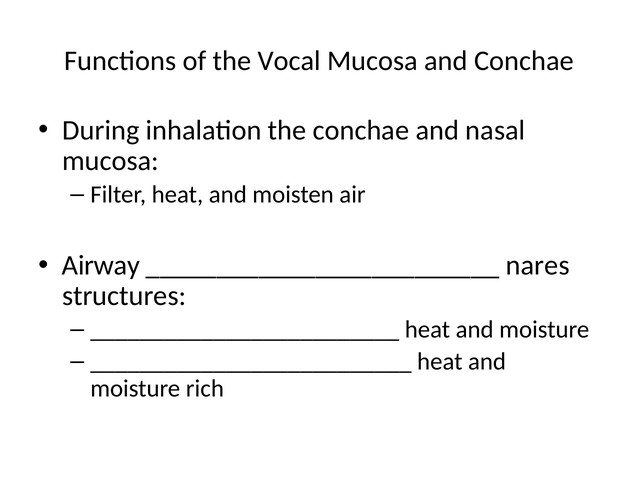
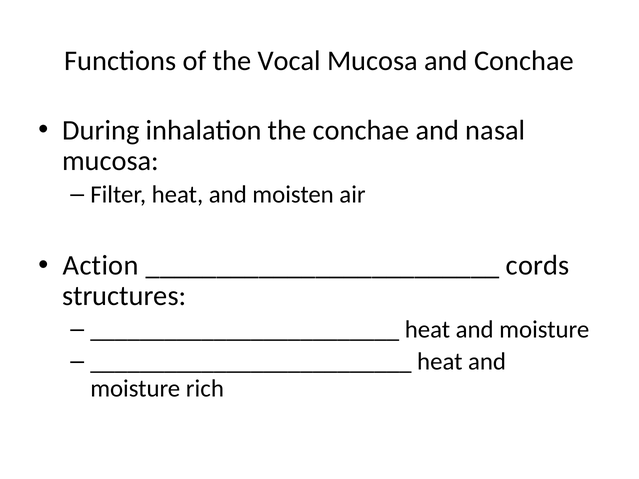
Airway: Airway -> Action
nares: nares -> cords
